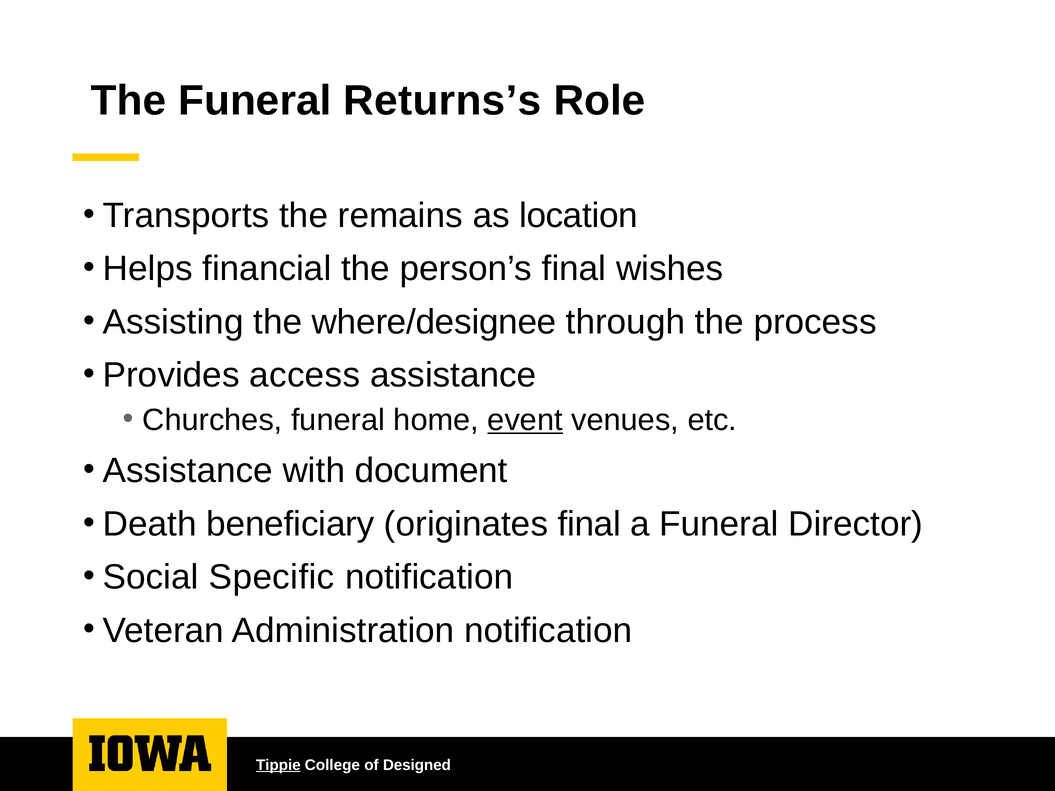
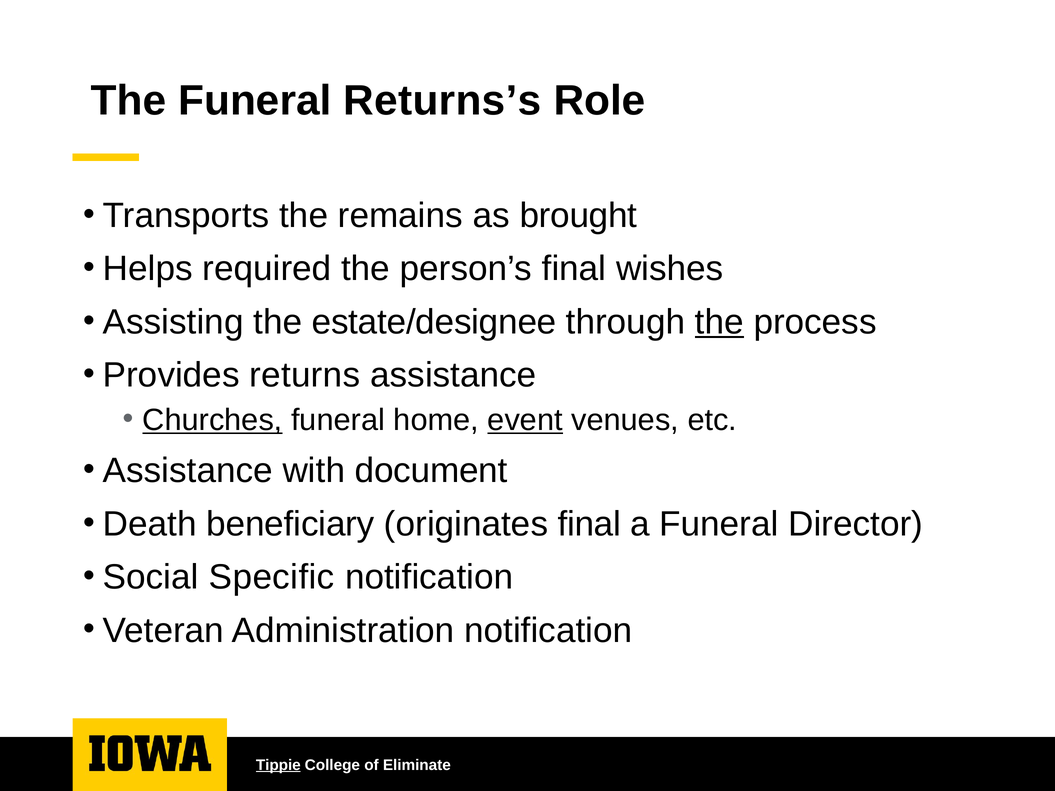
location: location -> brought
financial: financial -> required
where/designee: where/designee -> estate/designee
the at (719, 322) underline: none -> present
access: access -> returns
Churches underline: none -> present
Designed: Designed -> Eliminate
